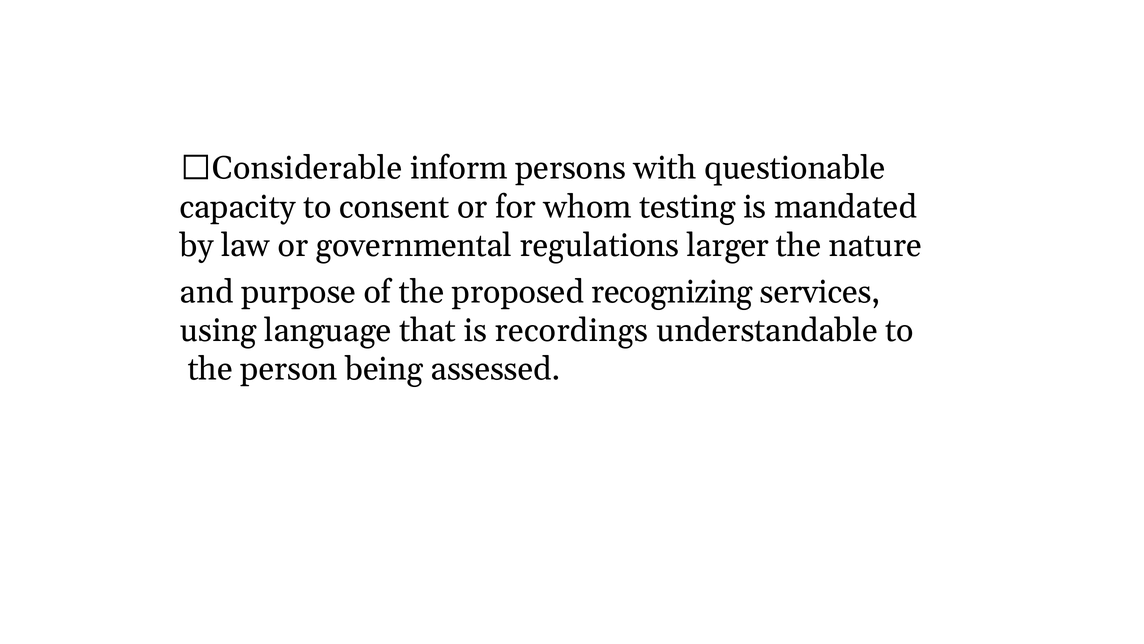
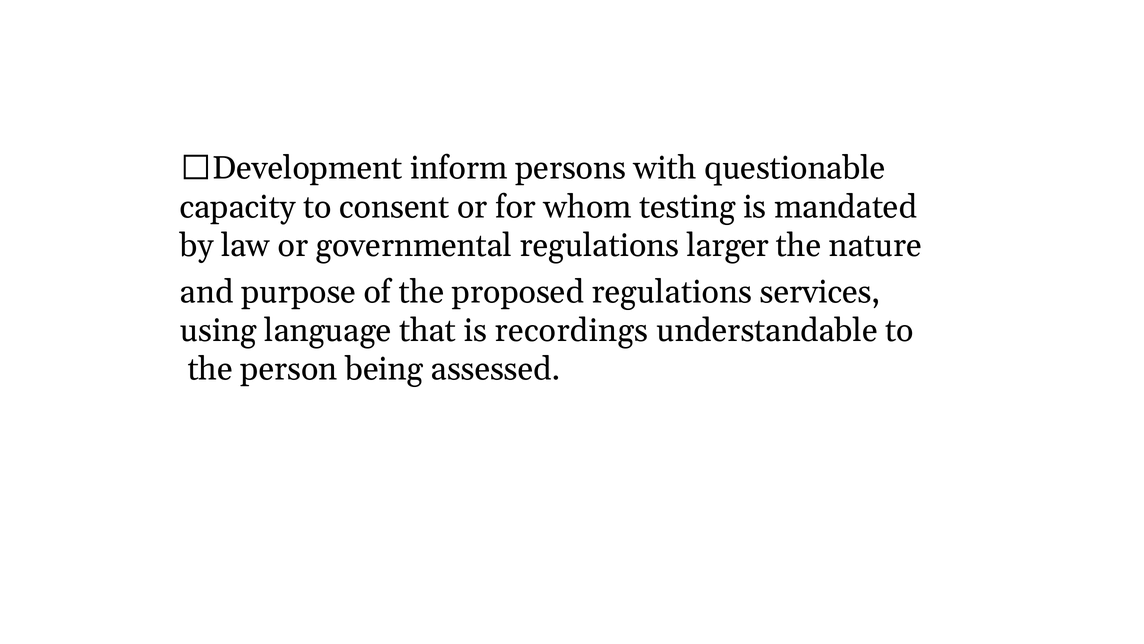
Considerable: Considerable -> Development
proposed recognizing: recognizing -> regulations
